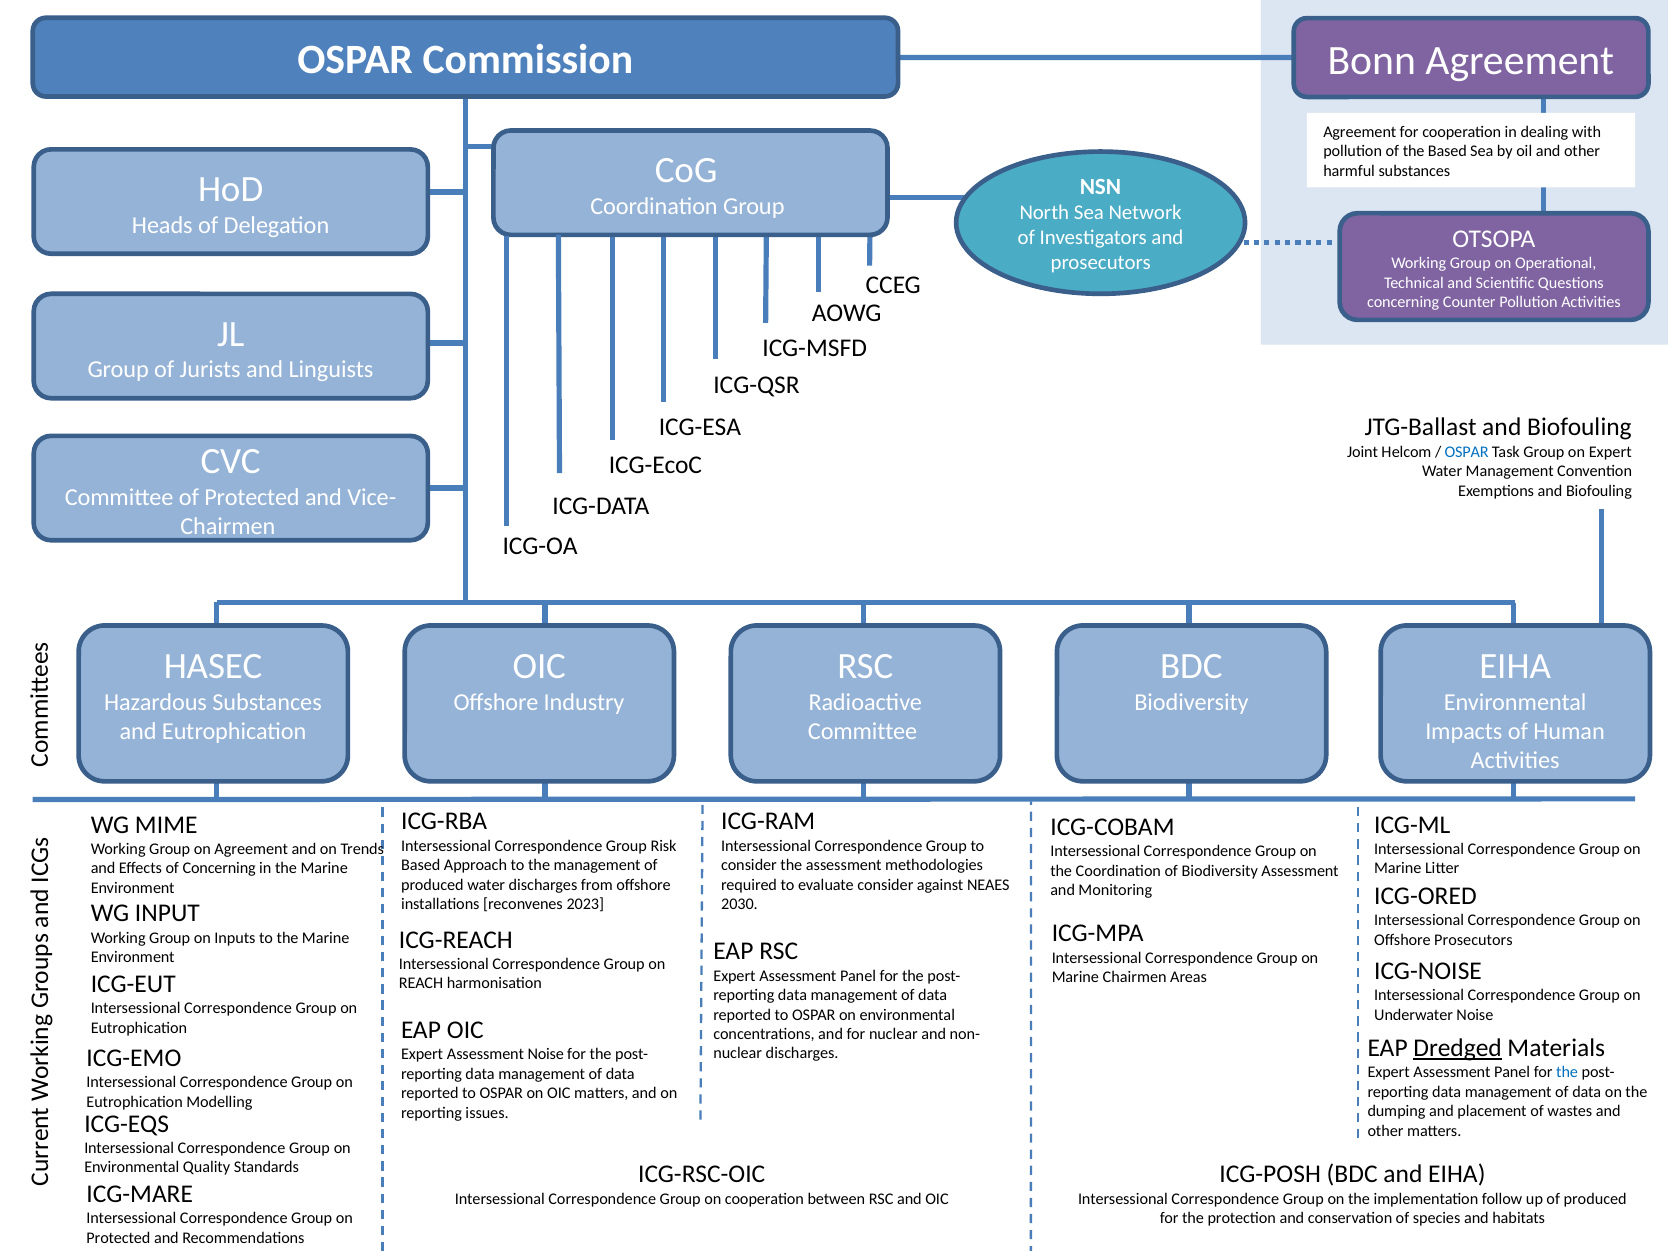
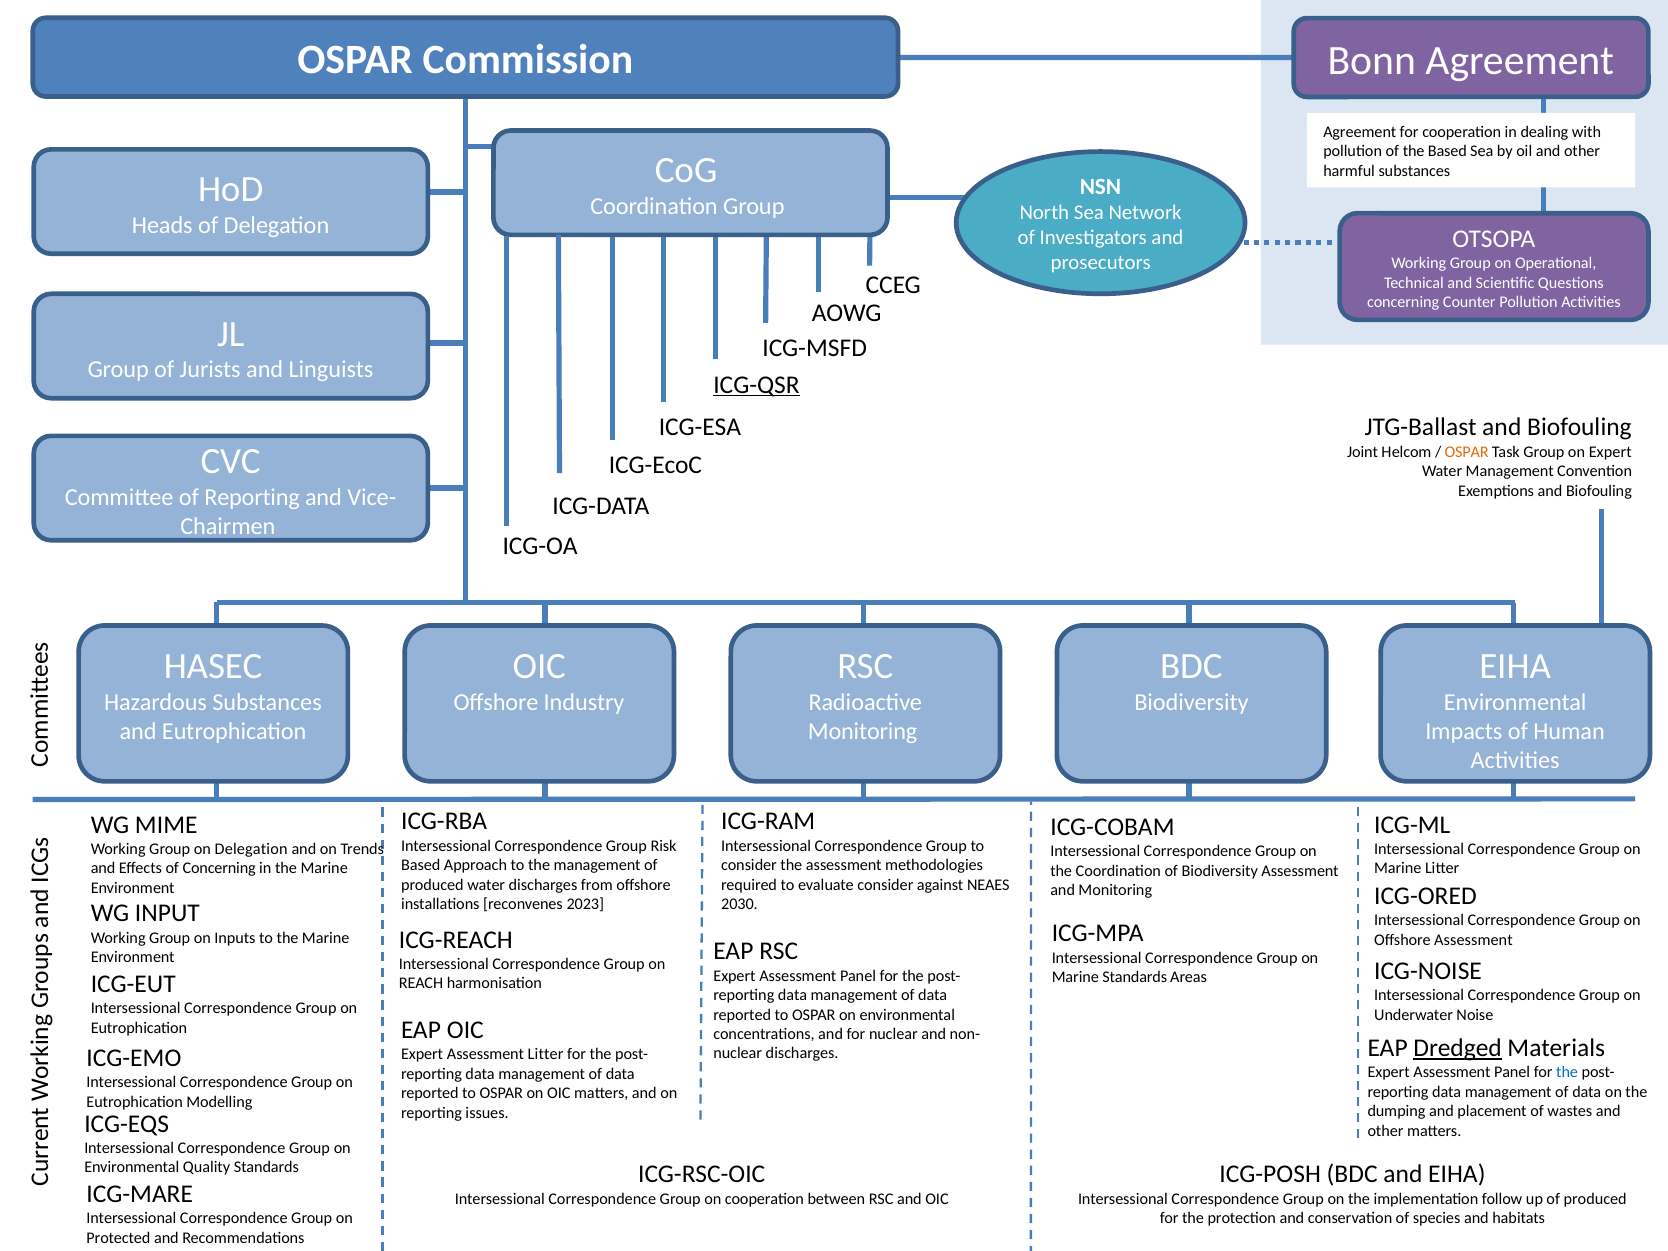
ICG-QSR underline: none -> present
OSPAR at (1467, 452) colour: blue -> orange
of Protected: Protected -> Reporting
Committee at (863, 731): Committee -> Monitoring
on Agreement: Agreement -> Delegation
Offshore Prosecutors: Prosecutors -> Assessment
Marine Chairmen: Chairmen -> Standards
Assessment Noise: Noise -> Litter
